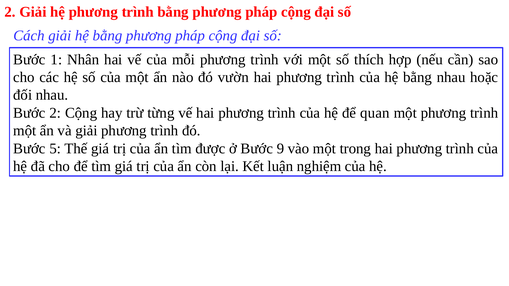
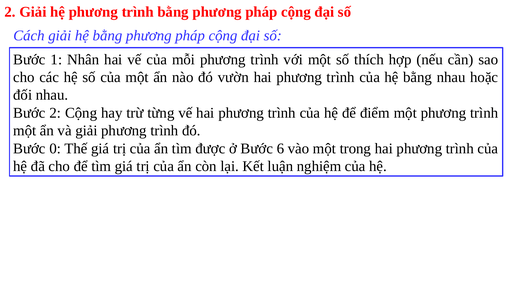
quan: quan -> điểm
5: 5 -> 0
9: 9 -> 6
